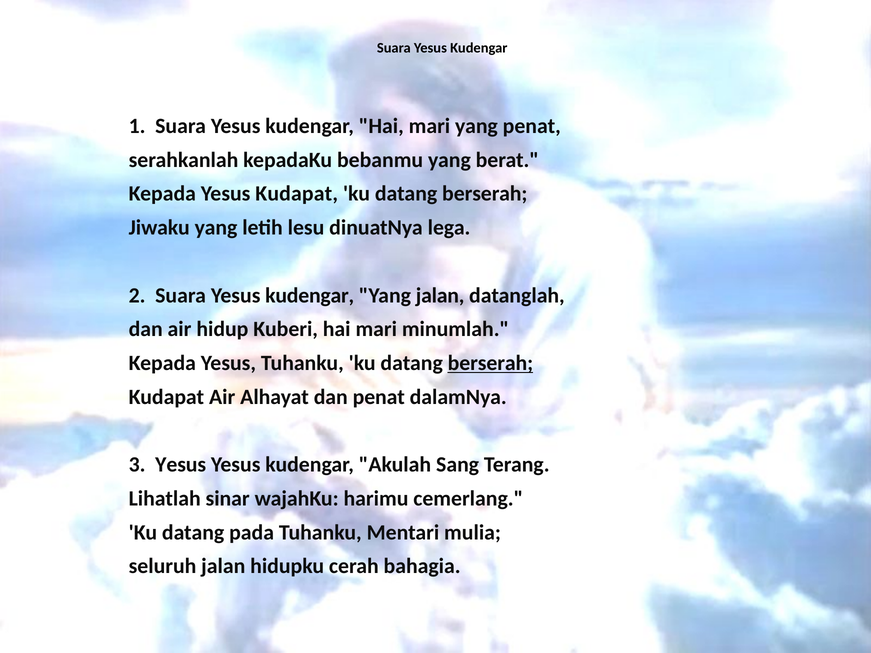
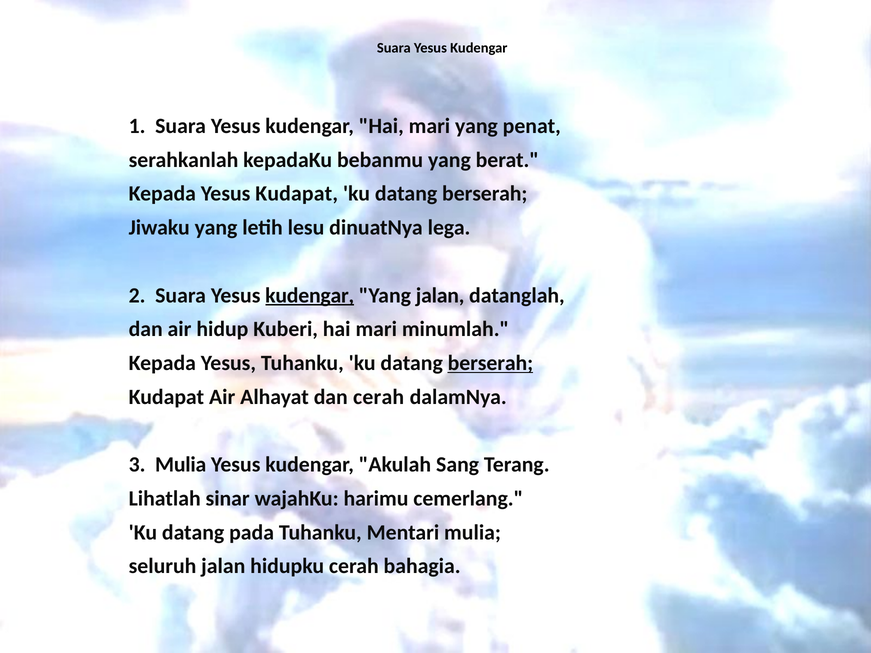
kudengar at (310, 295) underline: none -> present
dan penat: penat -> cerah
3 Yesus: Yesus -> Mulia
